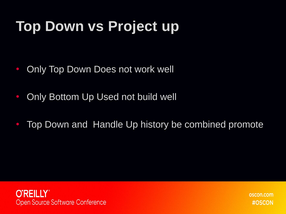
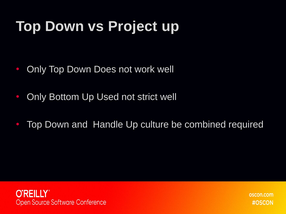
build: build -> strict
history: history -> culture
promote: promote -> required
